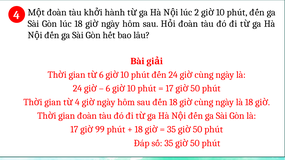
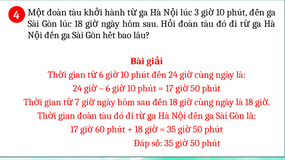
2: 2 -> 3
4 at (77, 102): 4 -> 7
99: 99 -> 60
